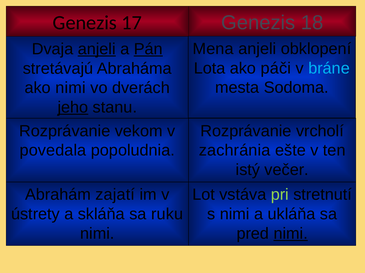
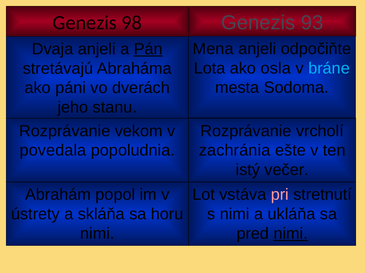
17: 17 -> 98
18: 18 -> 93
obklopení: obklopení -> odpočiňte
anjeli at (97, 49) underline: present -> none
páči: páči -> osla
ako nimi: nimi -> páni
jeho underline: present -> none
zajatí: zajatí -> popol
pri colour: light green -> pink
ruku: ruku -> horu
